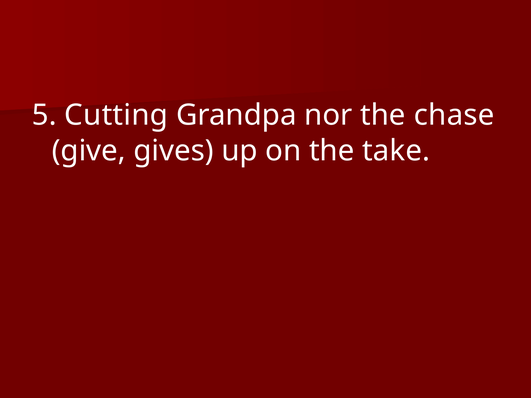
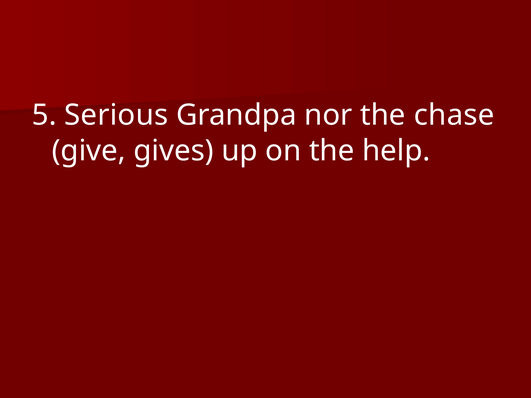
Cutting: Cutting -> Serious
take: take -> help
